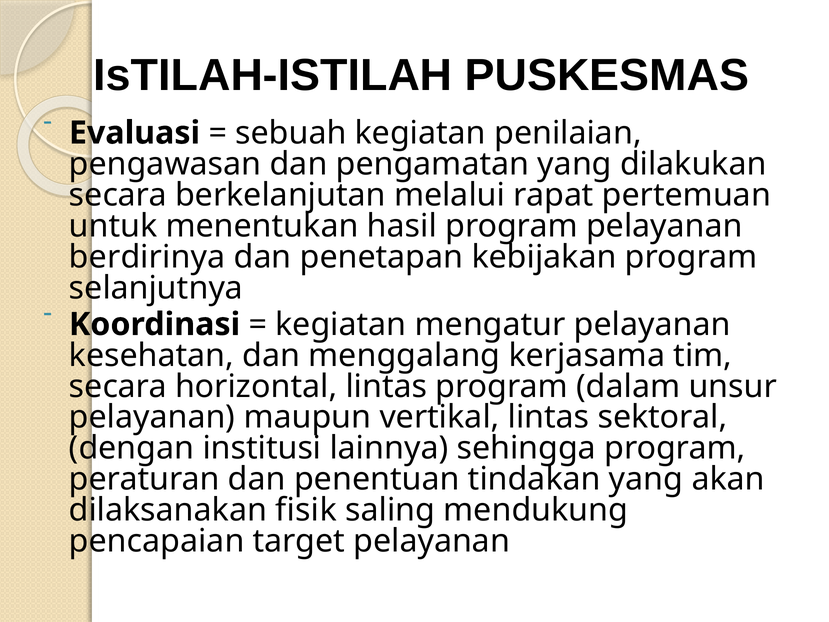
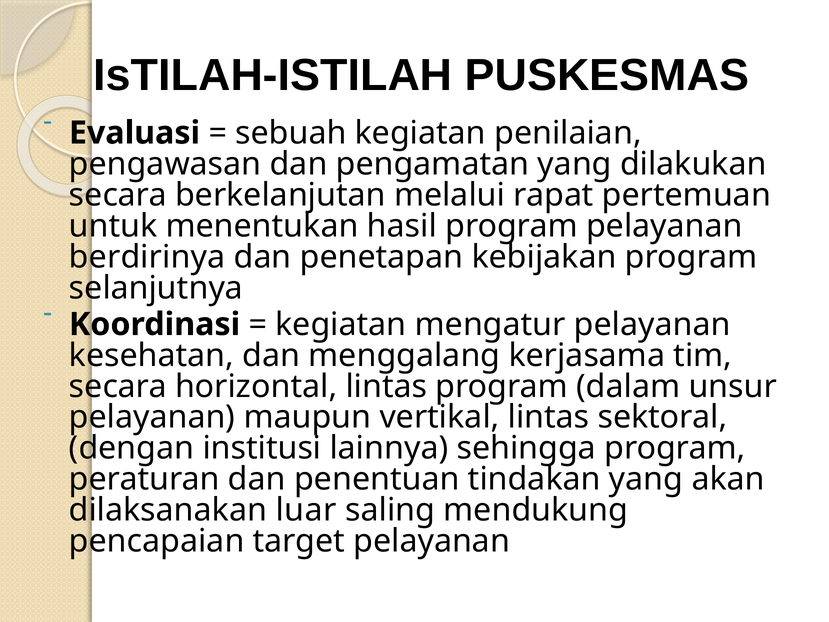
fisik: fisik -> luar
